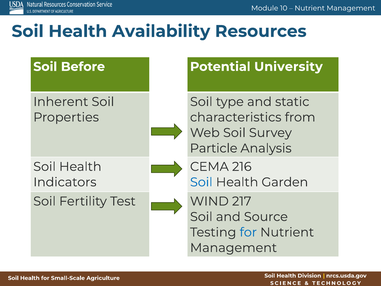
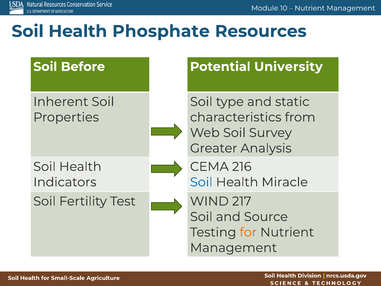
Availability: Availability -> Phosphate
Particle: Particle -> Greater
Garden: Garden -> Miracle
for at (248, 232) colour: blue -> orange
